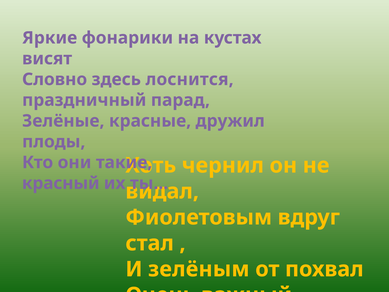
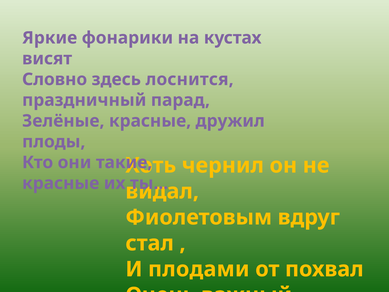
красный at (61, 183): красный -> красные
зелёным: зелёным -> плодами
